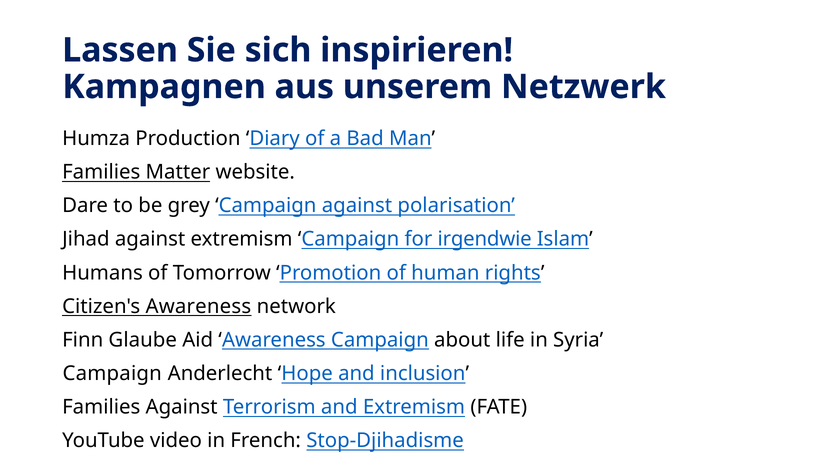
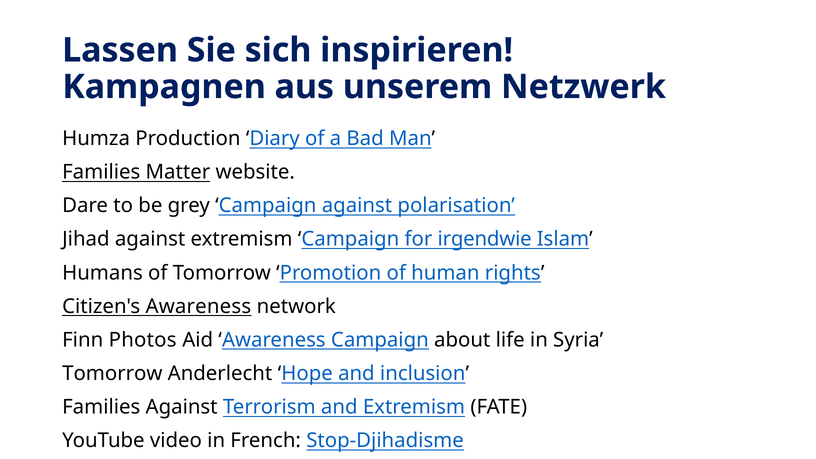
Glaube: Glaube -> Photos
Campaign at (112, 373): Campaign -> Tomorrow
